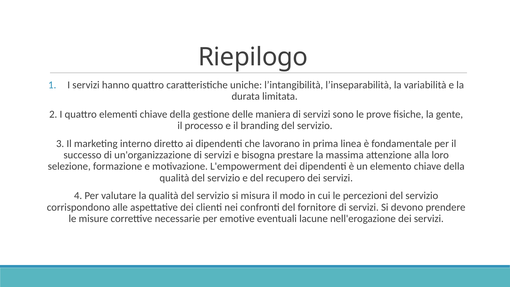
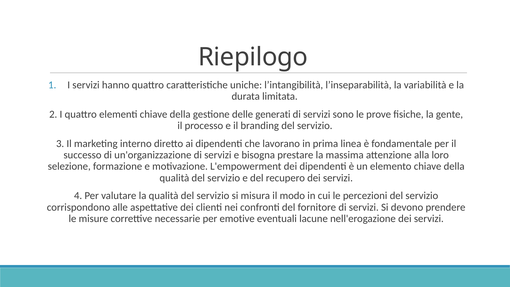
maniera: maniera -> generati
